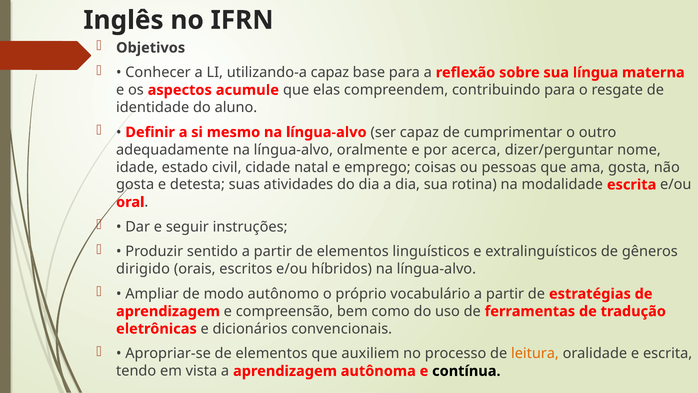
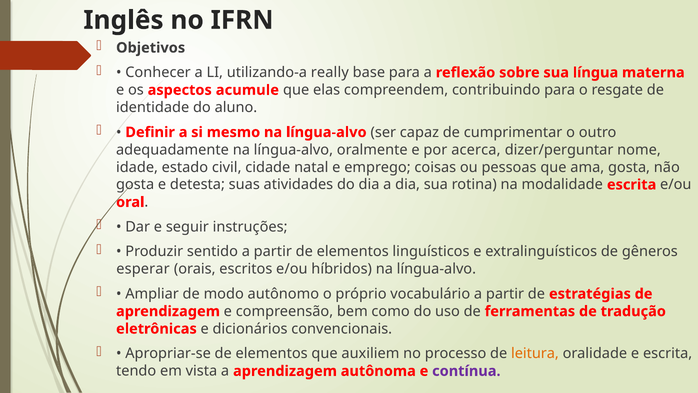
utilizando-a capaz: capaz -> really
dirigido: dirigido -> esperar
contínua colour: black -> purple
